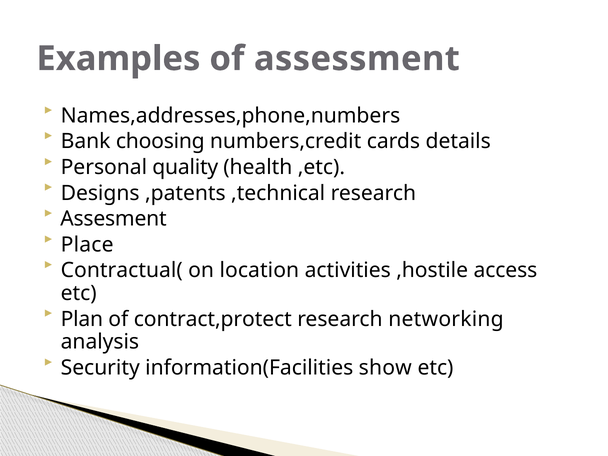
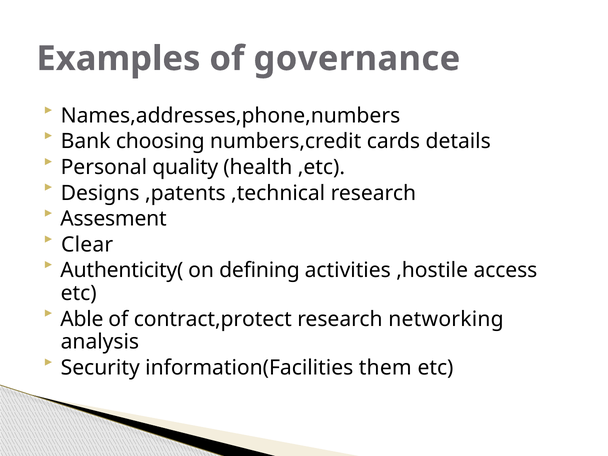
assessment: assessment -> governance
Place: Place -> Clear
Contractual(: Contractual( -> Authenticity(
location: location -> defining
Plan: Plan -> Able
show: show -> them
